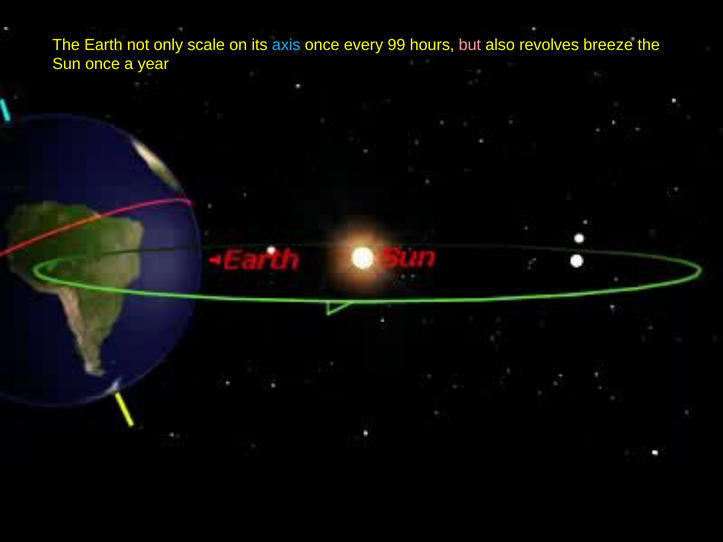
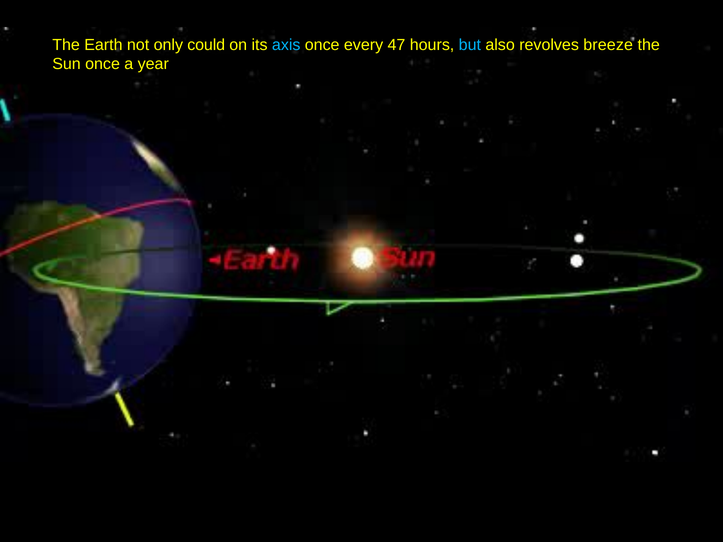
scale: scale -> could
99: 99 -> 47
but colour: pink -> light blue
